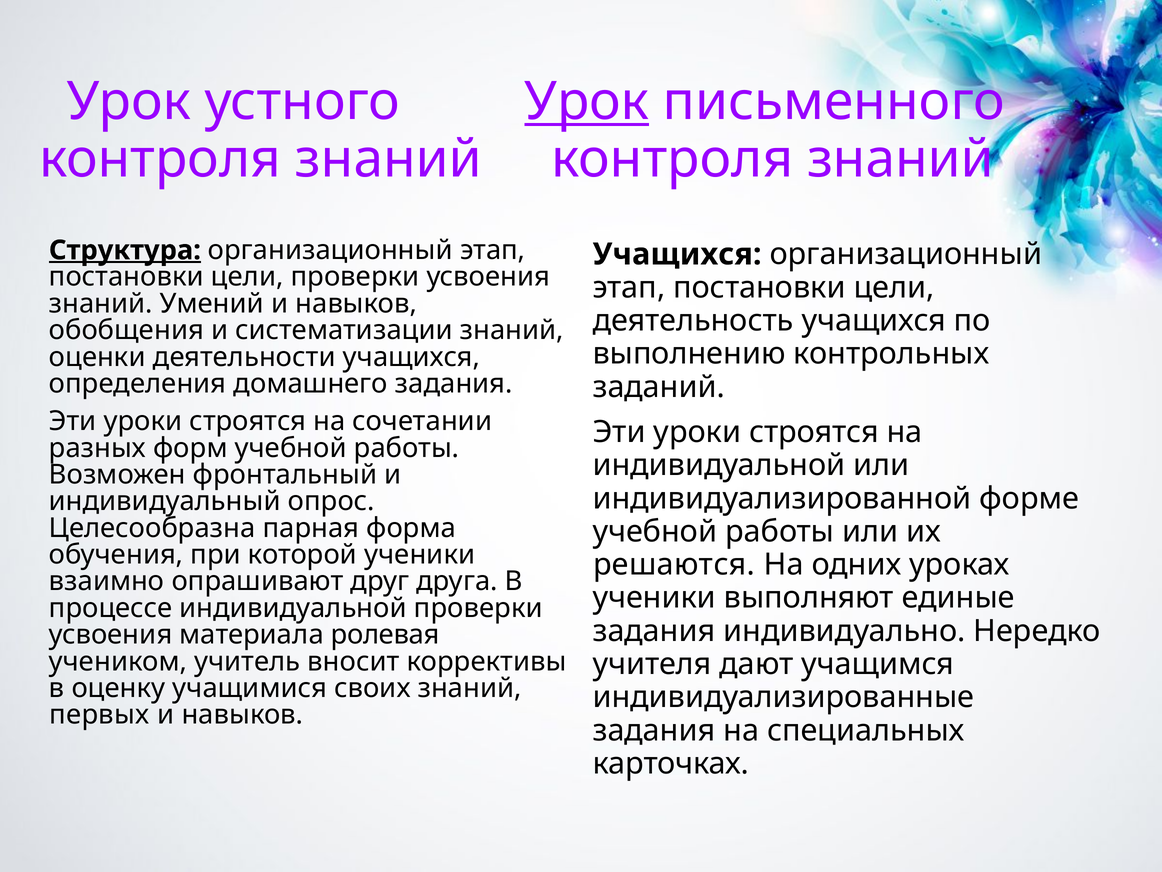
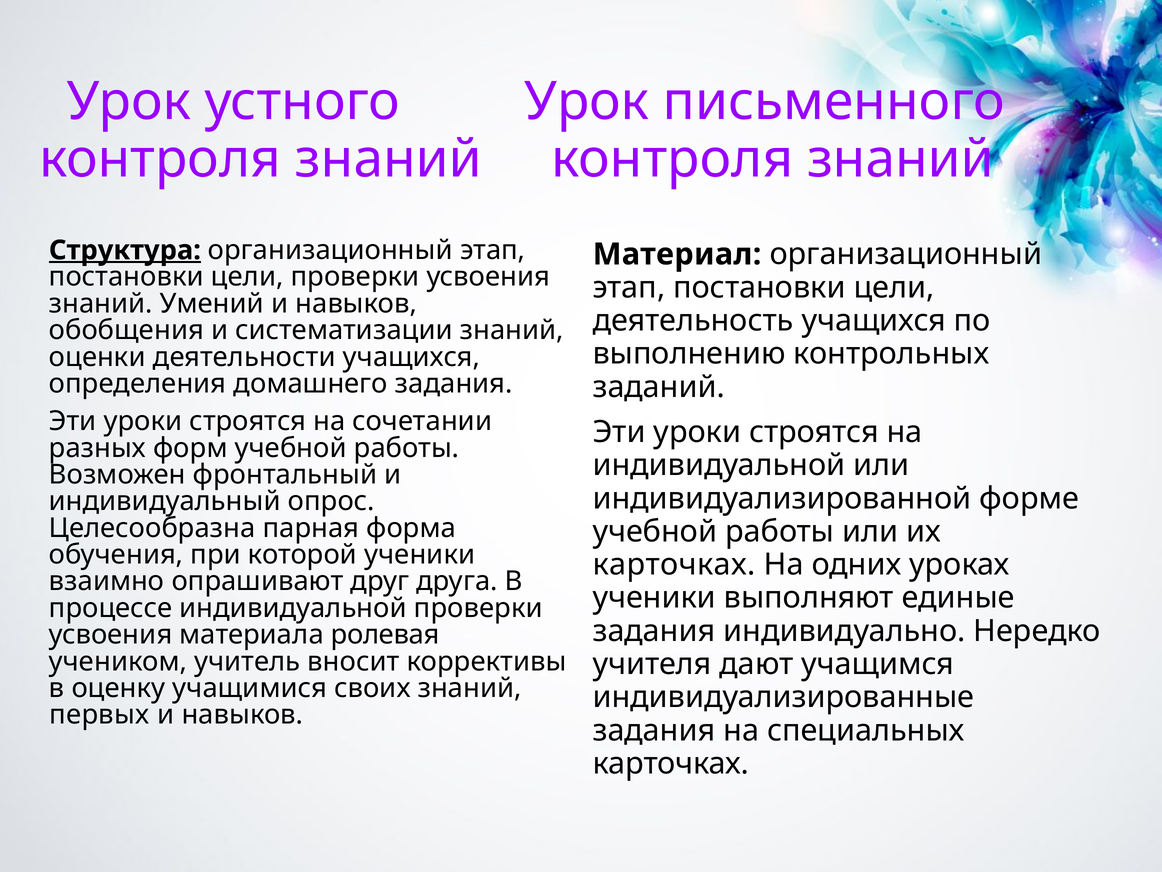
Урок at (587, 102) underline: present -> none
Учащихся at (677, 254): Учащихся -> Материал
решаются at (674, 564): решаются -> карточках
